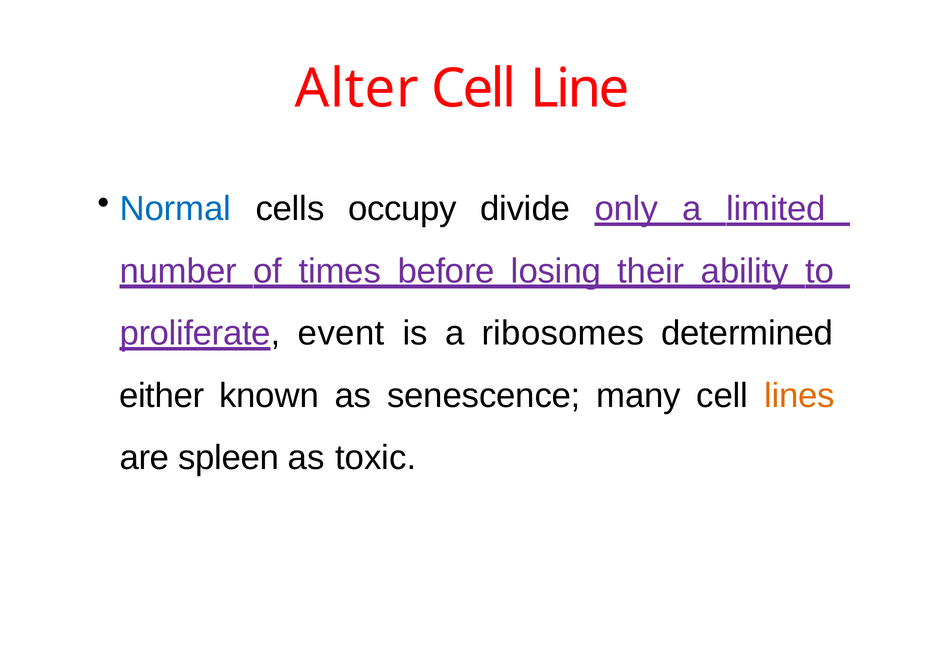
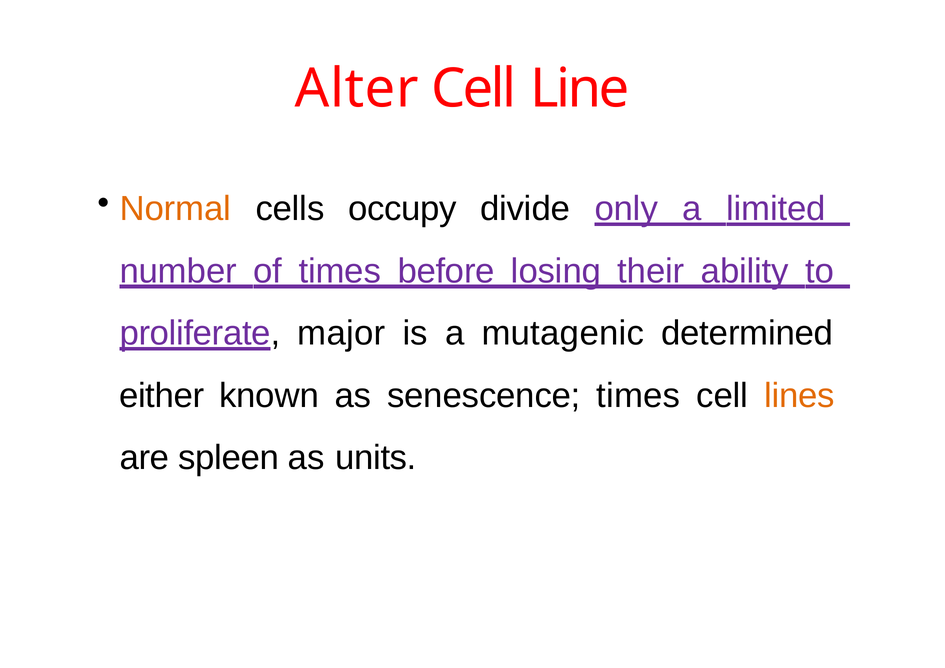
Normal colour: blue -> orange
event: event -> major
ribosomes: ribosomes -> mutagenic
senescence many: many -> times
toxic: toxic -> units
